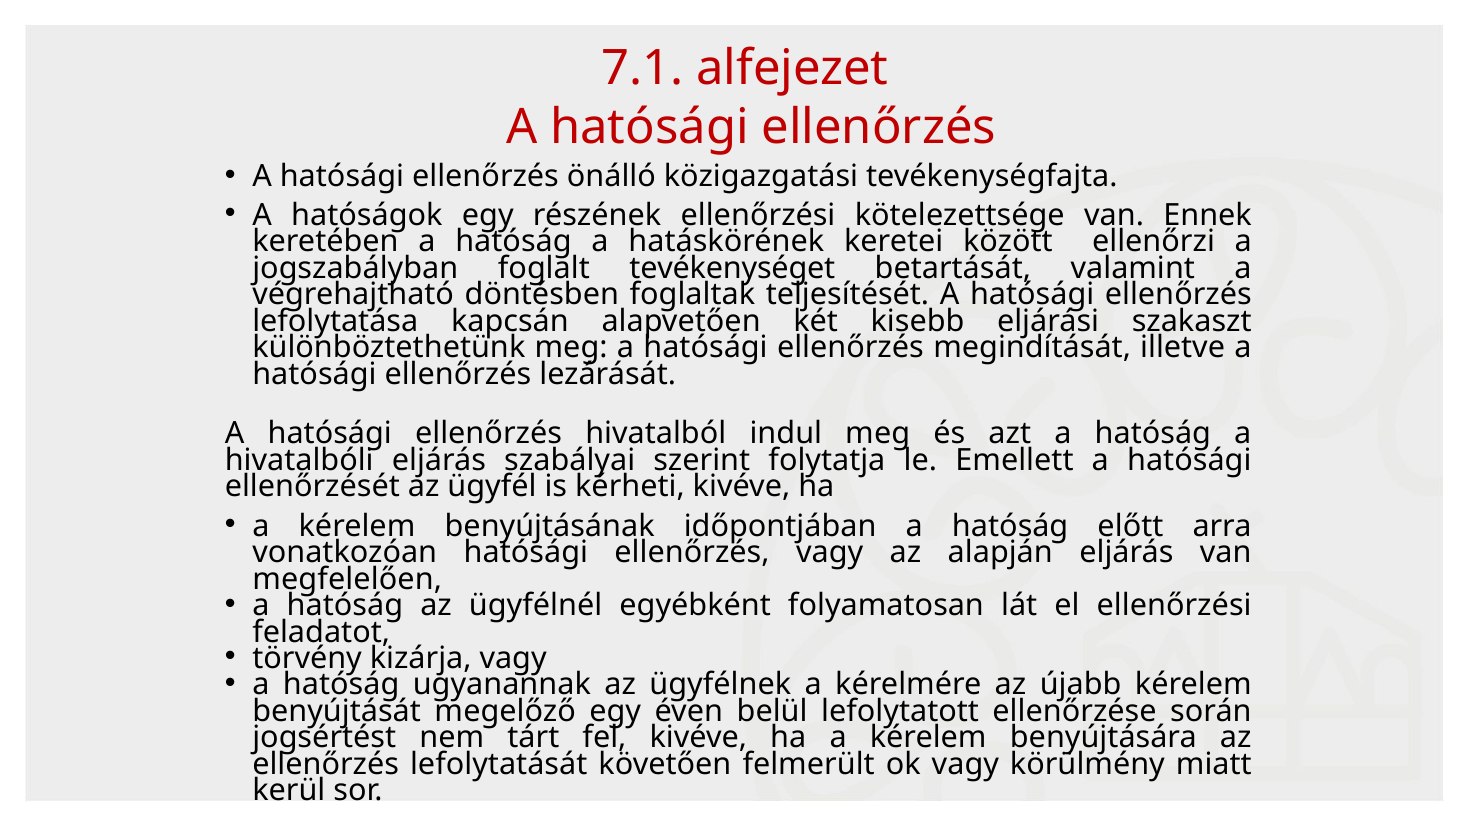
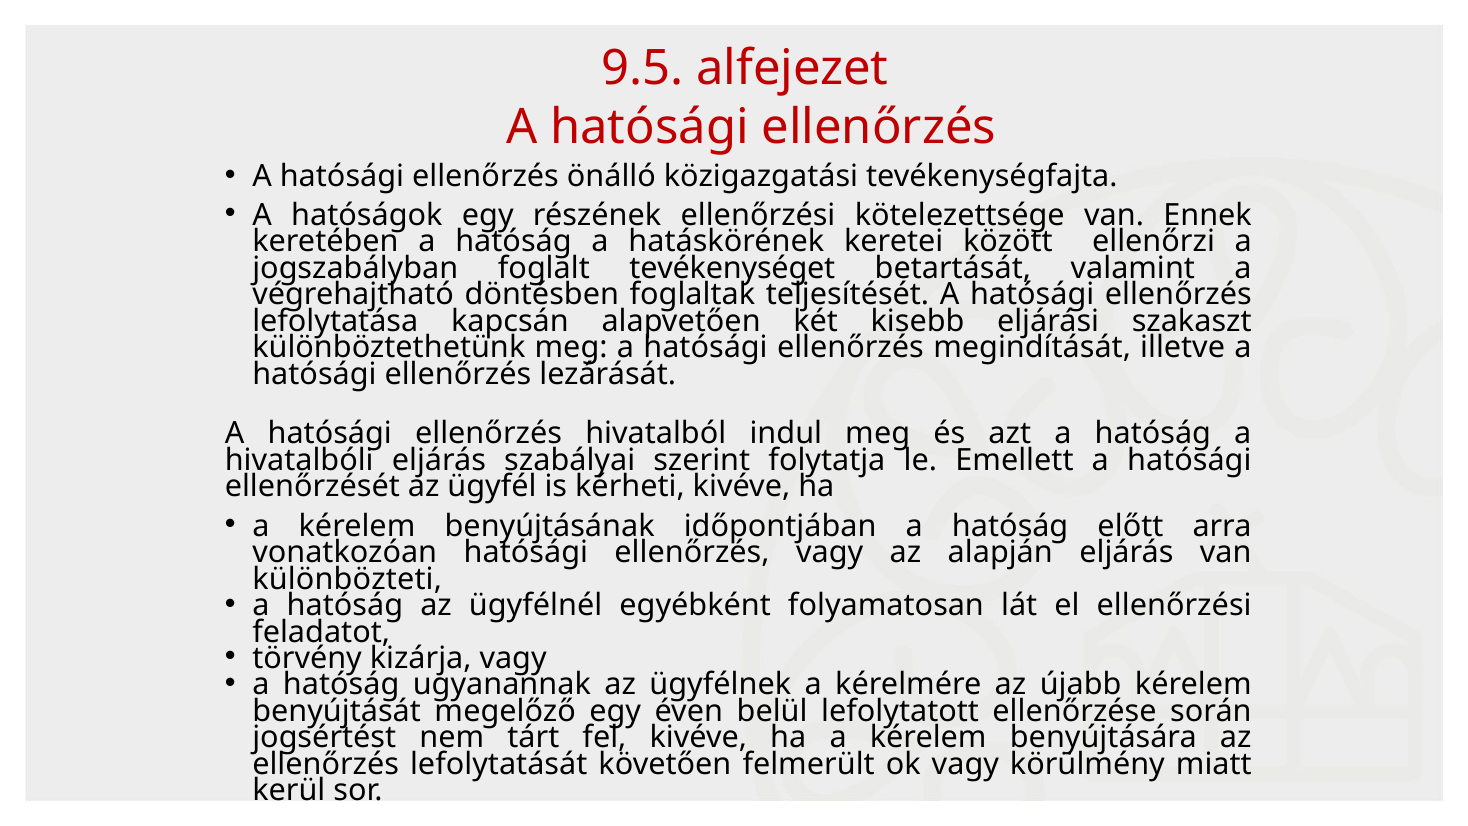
7.1: 7.1 -> 9.5
megfelelően: megfelelően -> különbözteti
